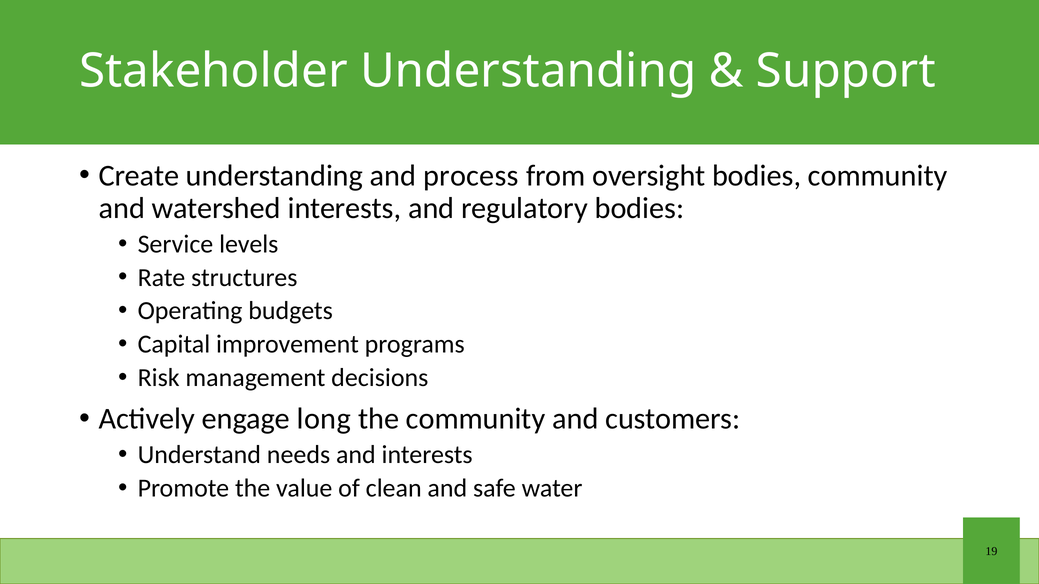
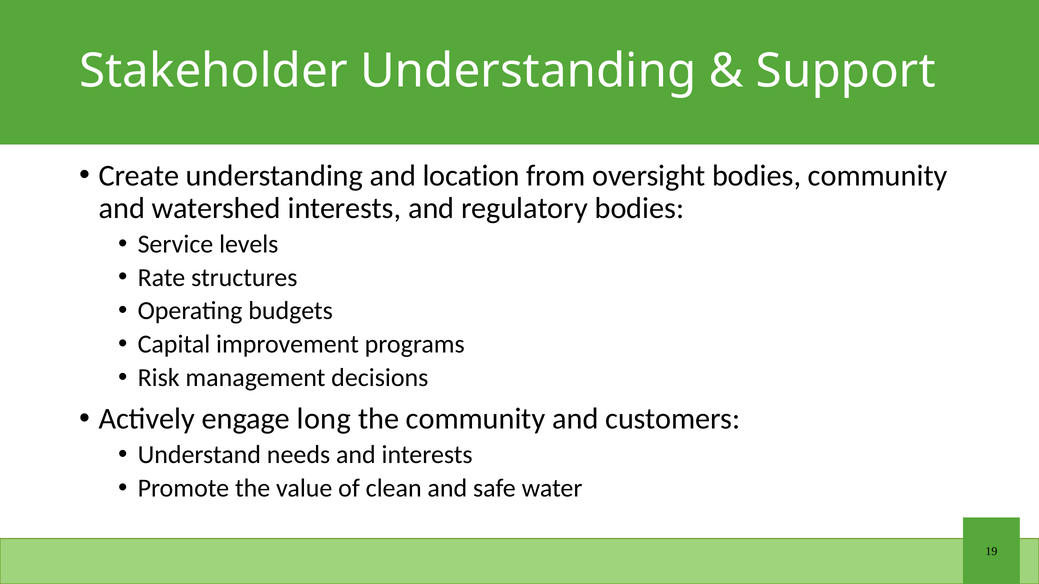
process: process -> location
